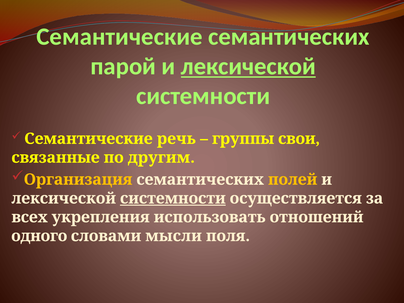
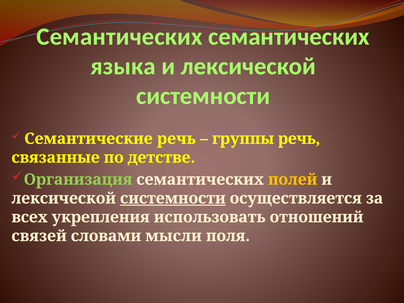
Семантические at (120, 37): Семантические -> Семантических
парой: парой -> языка
лексической at (248, 66) underline: present -> none
группы свои: свои -> речь
другим: другим -> детстве
Организация colour: yellow -> light green
одного: одного -> связей
